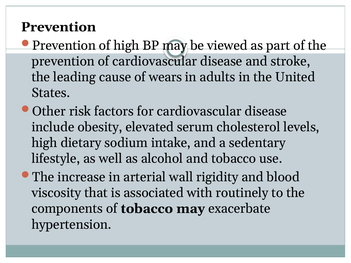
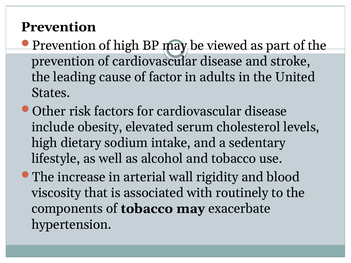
wears: wears -> factor
